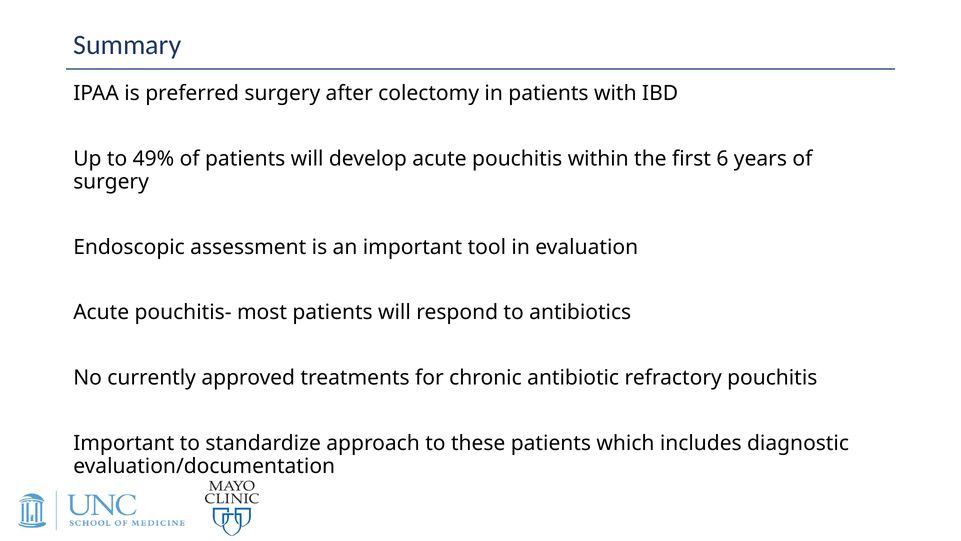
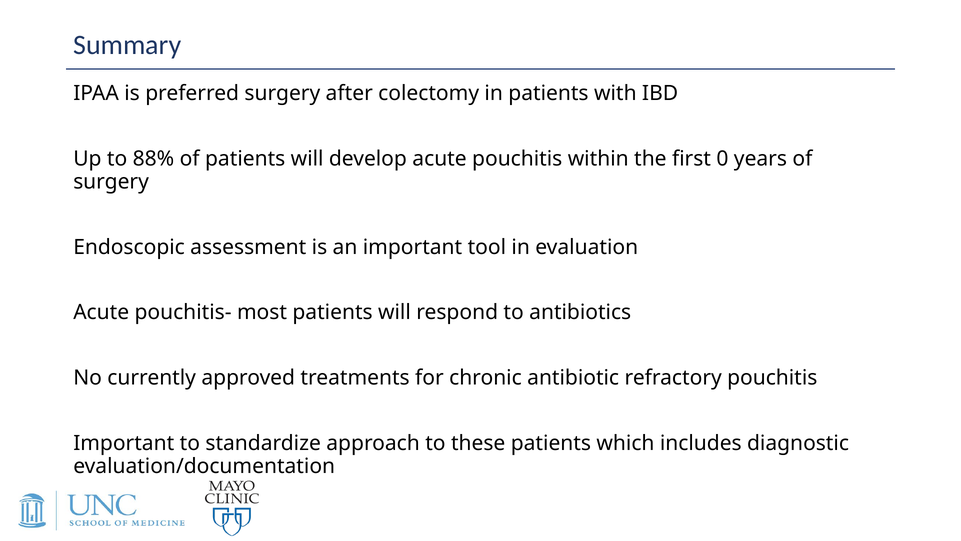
49%: 49% -> 88%
6: 6 -> 0
